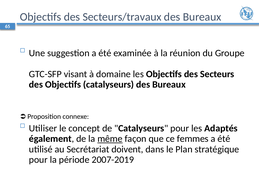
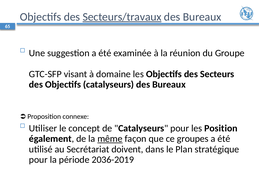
Secteurs/travaux underline: none -> present
Adaptés: Adaptés -> Position
femmes: femmes -> groupes
2007-2019: 2007-2019 -> 2036-2019
